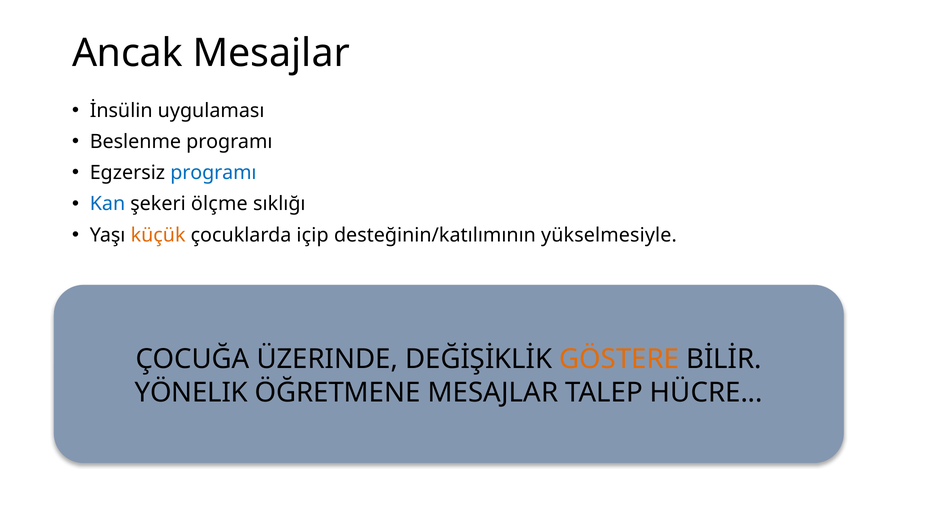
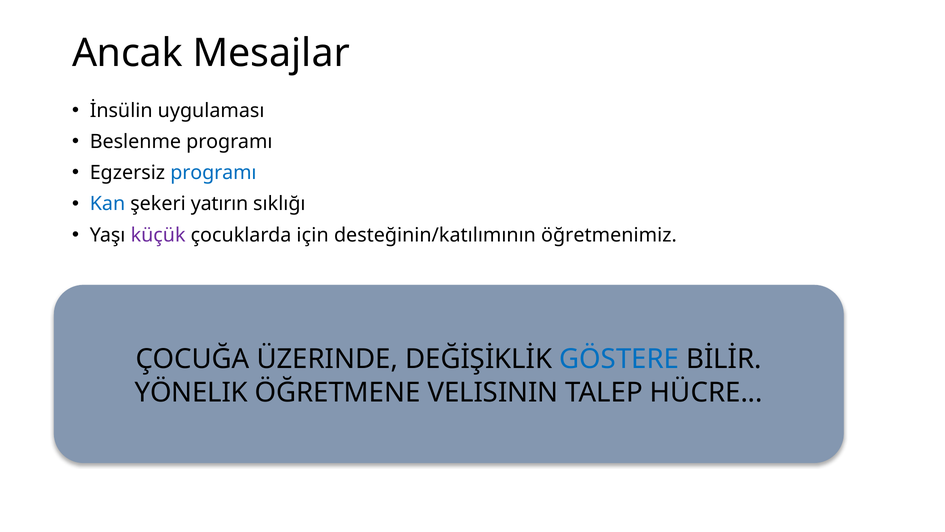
ölçme: ölçme -> yatırın
küçük colour: orange -> purple
içip: içip -> için
yükselmesiyle: yükselmesiyle -> öğretmenimiz
GÖSTERE colour: orange -> blue
ÖĞRETMENE MESAJLAR: MESAJLAR -> VELISININ
